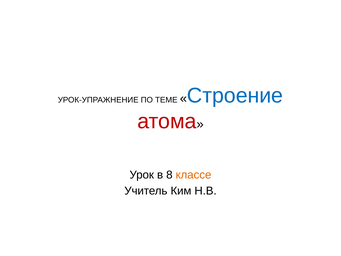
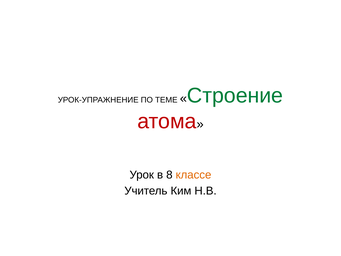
Строение colour: blue -> green
